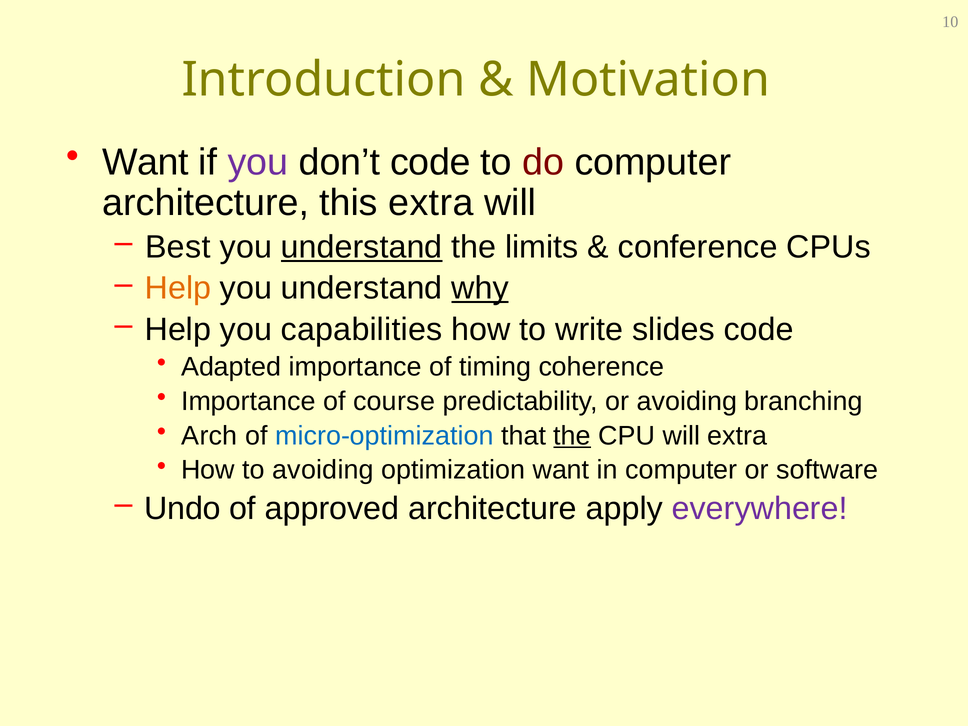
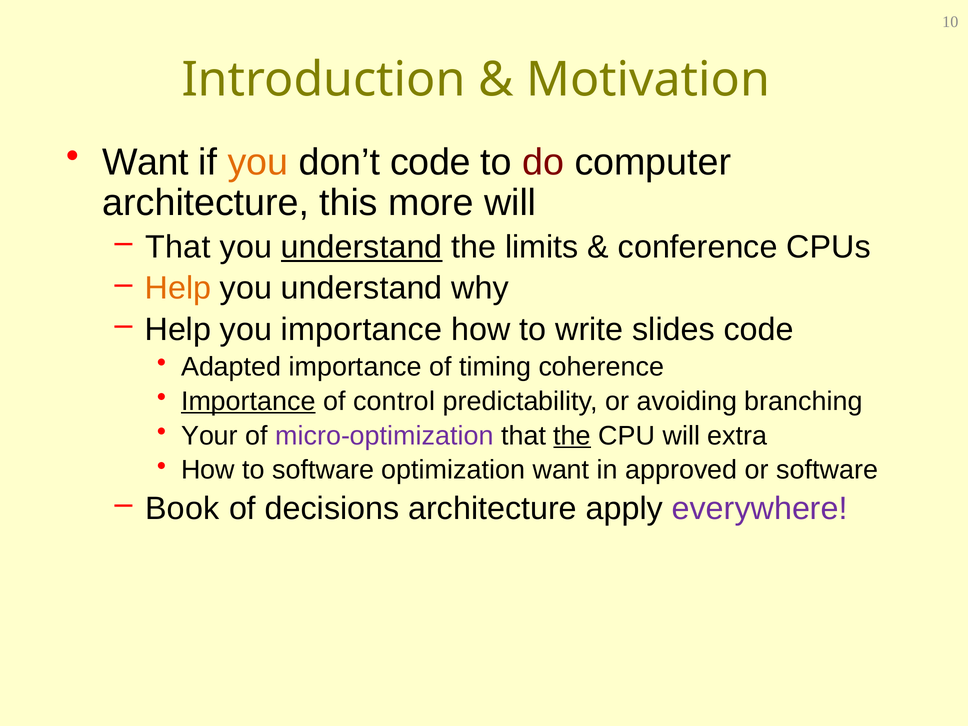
you at (258, 162) colour: purple -> orange
this extra: extra -> more
Best at (178, 247): Best -> That
why underline: present -> none
you capabilities: capabilities -> importance
Importance at (248, 401) underline: none -> present
course: course -> control
Arch: Arch -> Your
micro-optimization colour: blue -> purple
to avoiding: avoiding -> software
in computer: computer -> approved
Undo: Undo -> Book
approved: approved -> decisions
